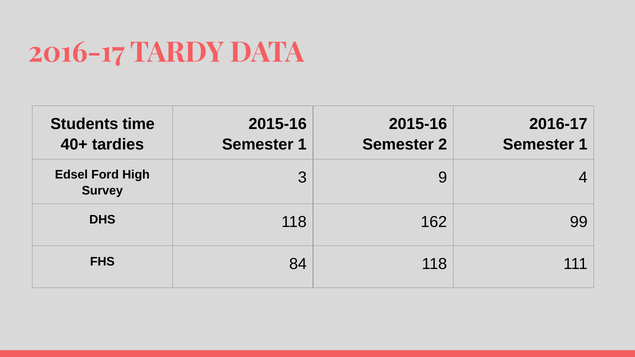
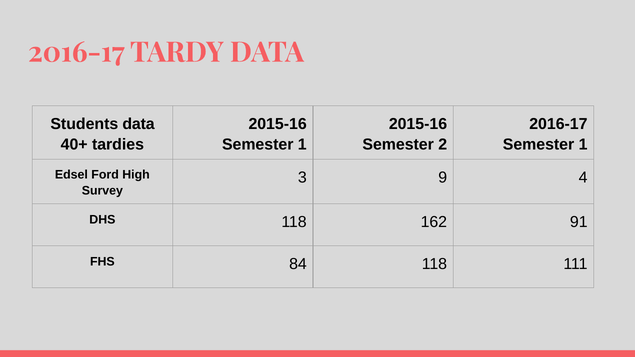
Students time: time -> data
99: 99 -> 91
